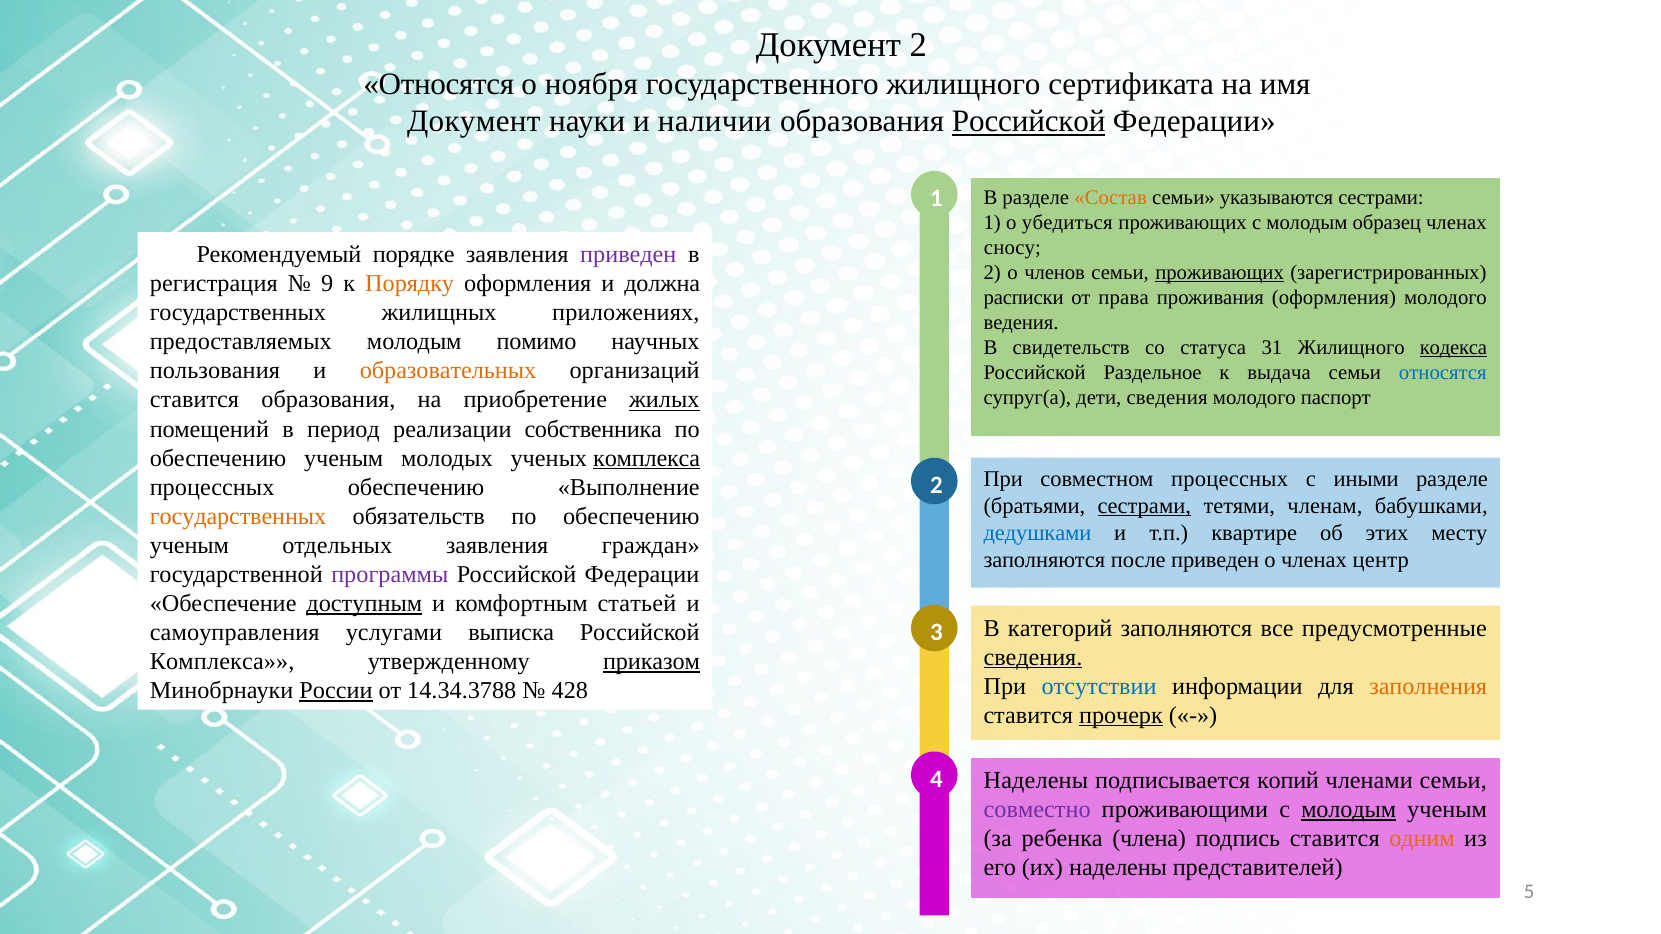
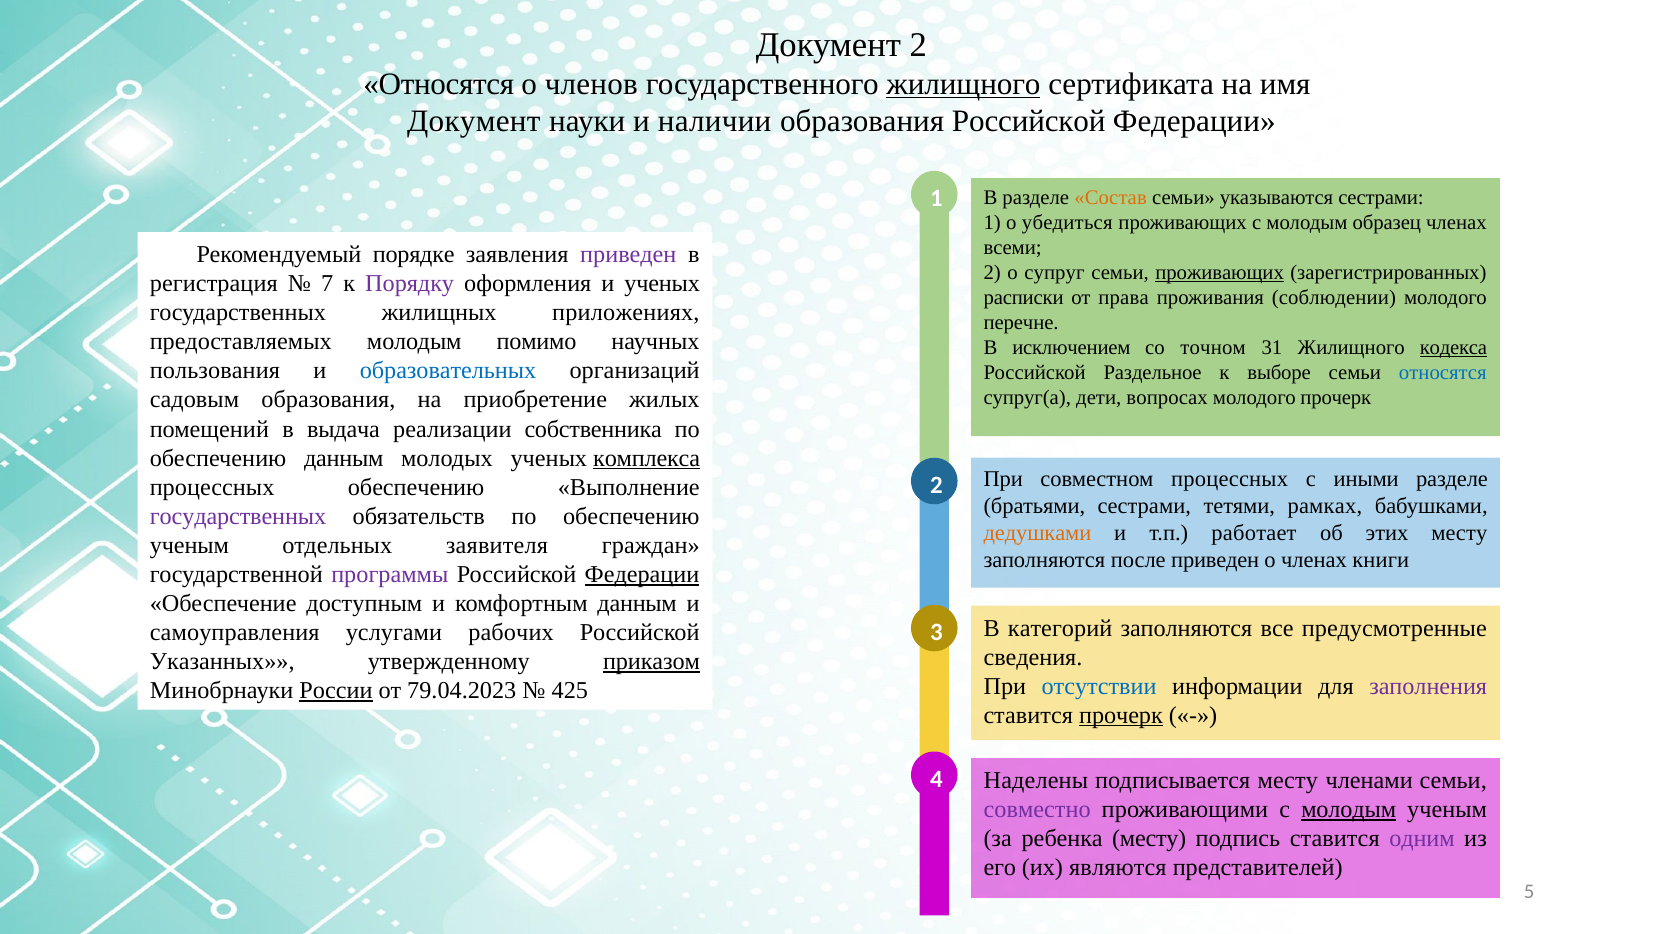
ноября: ноября -> членов
жилищного at (963, 84) underline: none -> present
Российской at (1029, 122) underline: present -> none
сносу: сносу -> всеми
членов: членов -> супруг
9: 9 -> 7
Порядку colour: orange -> purple
и должна: должна -> ученых
проживания оформления: оформления -> соблюдении
ведения: ведения -> перечне
свидетельств: свидетельств -> исключением
статуса: статуса -> точном
образовательных colour: orange -> blue
выдача: выдача -> выборе
дети сведения: сведения -> вопросах
молодого паспорт: паспорт -> прочерк
ставится at (194, 400): ставится -> садовым
жилых underline: present -> none
период: период -> выдача
ученым at (344, 458): ученым -> данным
сестрами at (1144, 506) underline: present -> none
членам: членам -> рамках
государственных at (238, 516) colour: orange -> purple
дедушками colour: blue -> orange
квартире: квартире -> работает
отдельных заявления: заявления -> заявителя
центр: центр -> книги
Федерации at (642, 575) underline: none -> present
доступным underline: present -> none
комфортным статьей: статьей -> данным
выписка: выписка -> рабочих
сведения at (1033, 657) underline: present -> none
Комплекса at (222, 662): Комплекса -> Указанных
заполнения colour: orange -> purple
14.34.3788: 14.34.3788 -> 79.04.2023
428: 428 -> 425
подписывается копий: копий -> месту
ребенка члена: члена -> месту
одним colour: orange -> purple
их наделены: наделены -> являются
